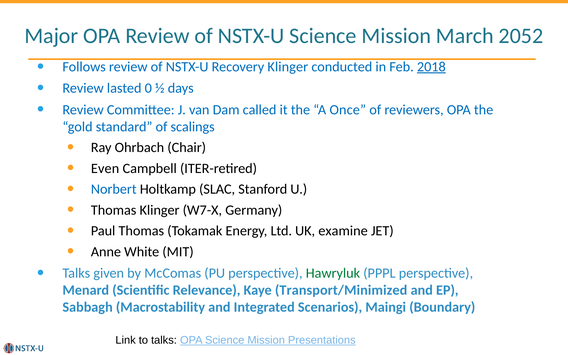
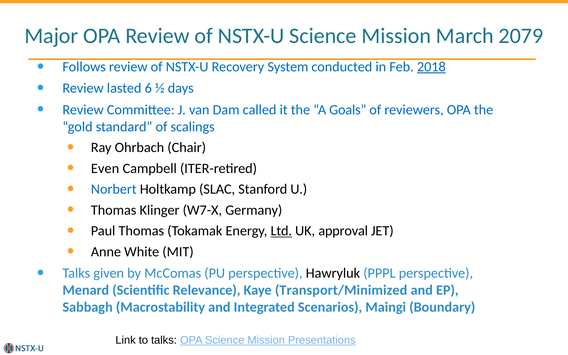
2052: 2052 -> 2079
Recovery Klinger: Klinger -> System
0: 0 -> 6
Once: Once -> Goals
Ltd underline: none -> present
examine: examine -> approval
Hawryluk colour: green -> black
